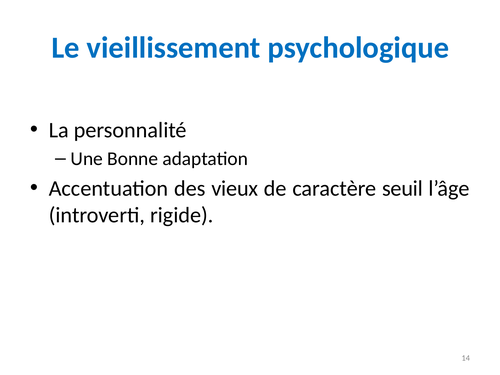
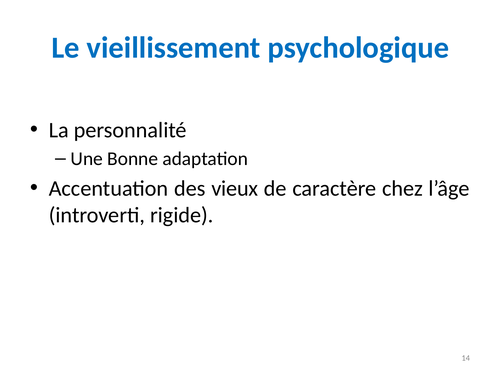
seuil: seuil -> chez
